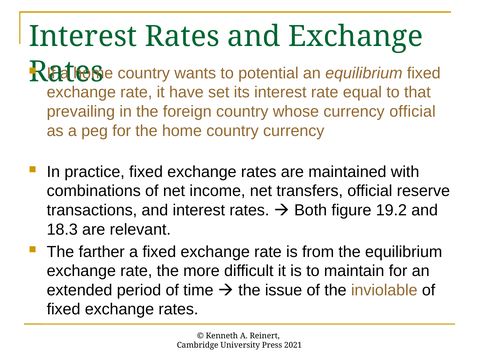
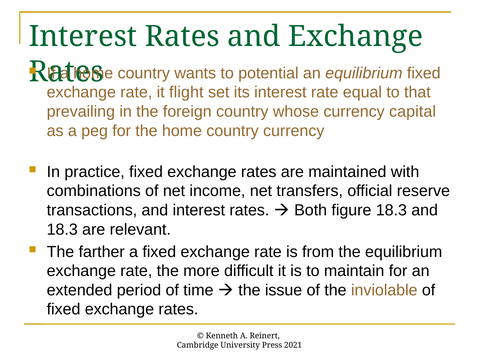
have: have -> flight
currency official: official -> capital
figure 19.2: 19.2 -> 18.3
